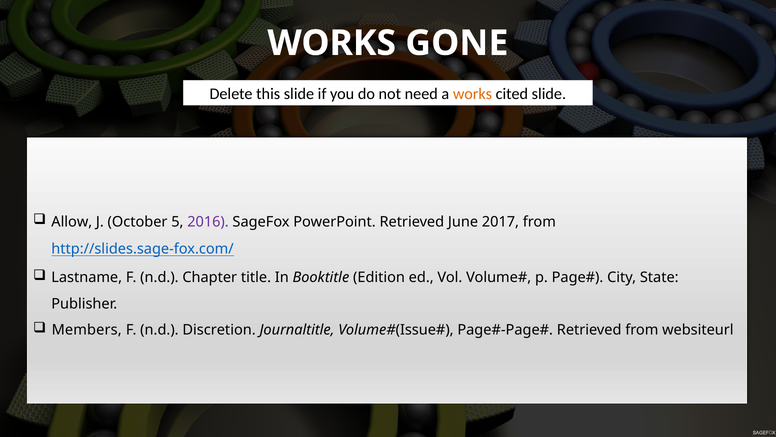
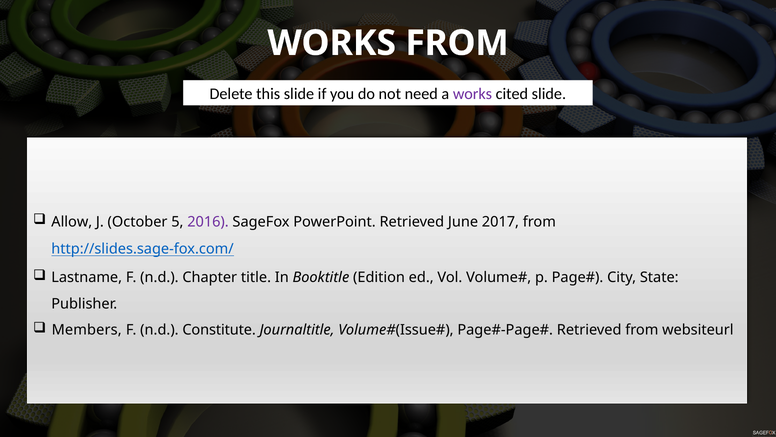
WORKS GONE: GONE -> FROM
works at (472, 94) colour: orange -> purple
Discretion: Discretion -> Constitute
